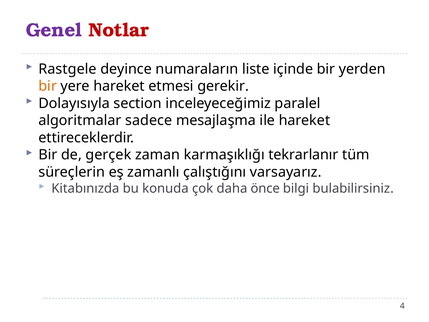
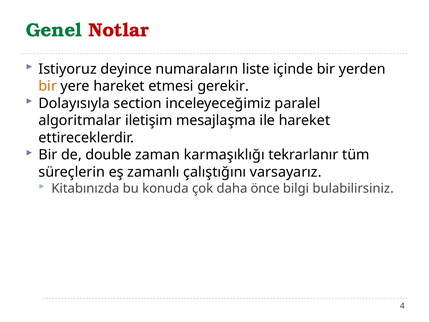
Genel colour: purple -> green
Rastgele: Rastgele -> Istiyoruz
sadece: sadece -> iletişim
gerçek: gerçek -> double
